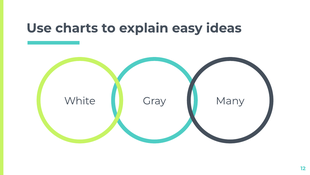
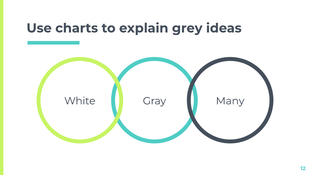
easy: easy -> grey
